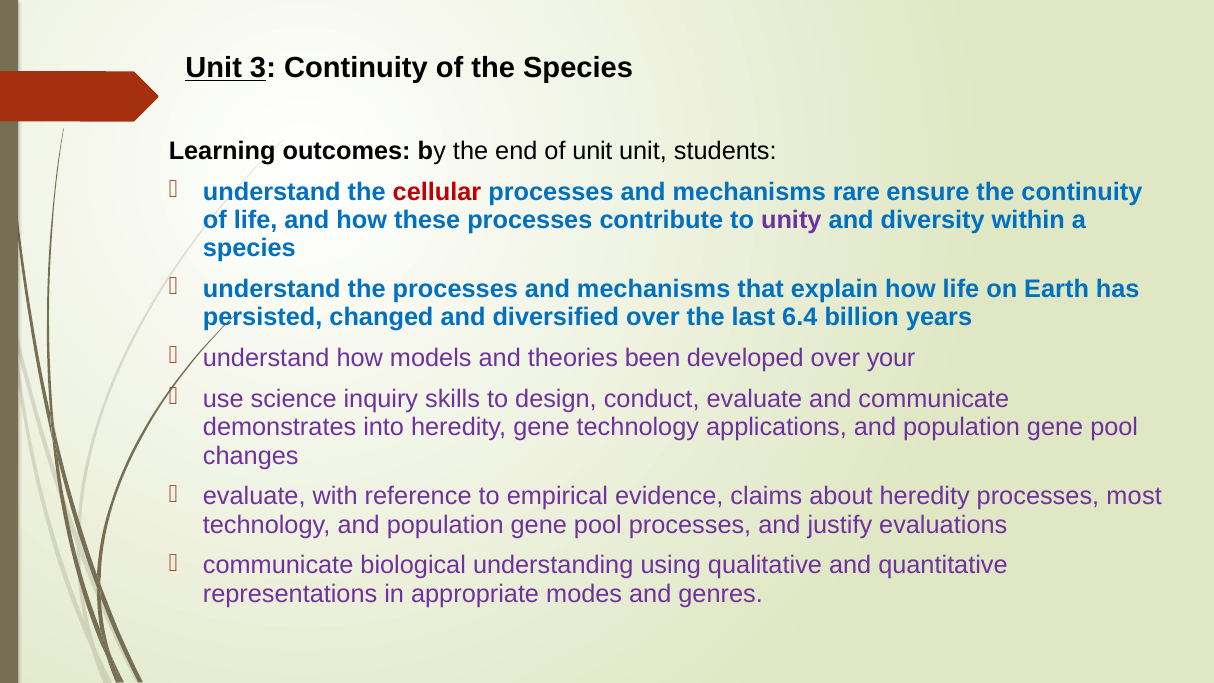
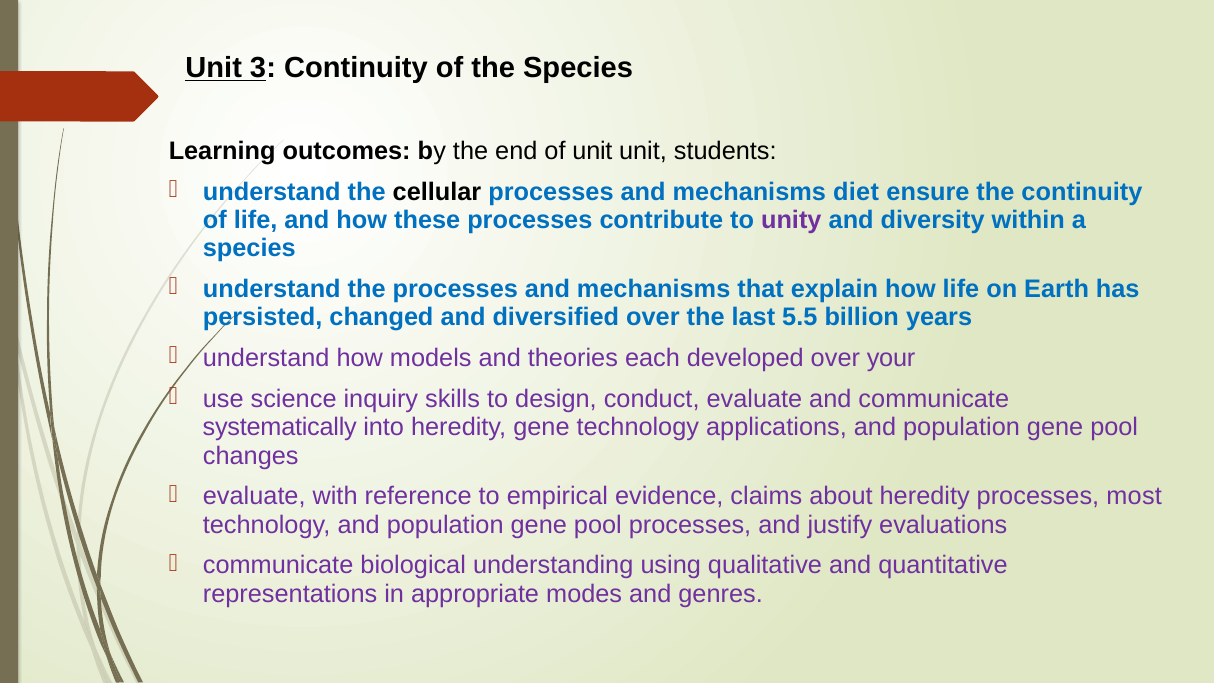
cellular colour: red -> black
rare: rare -> diet
6.4: 6.4 -> 5.5
been: been -> each
demonstrates: demonstrates -> systematically
